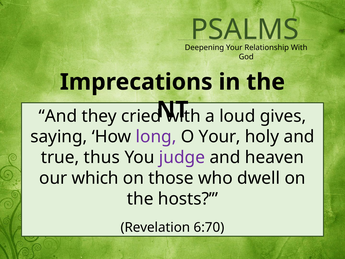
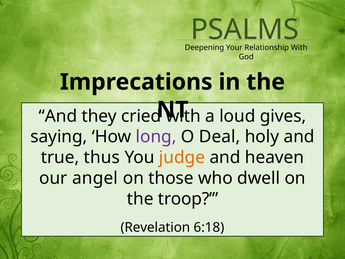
O Your: Your -> Deal
judge colour: purple -> orange
which: which -> angel
hosts: hosts -> troop
6:70: 6:70 -> 6:18
